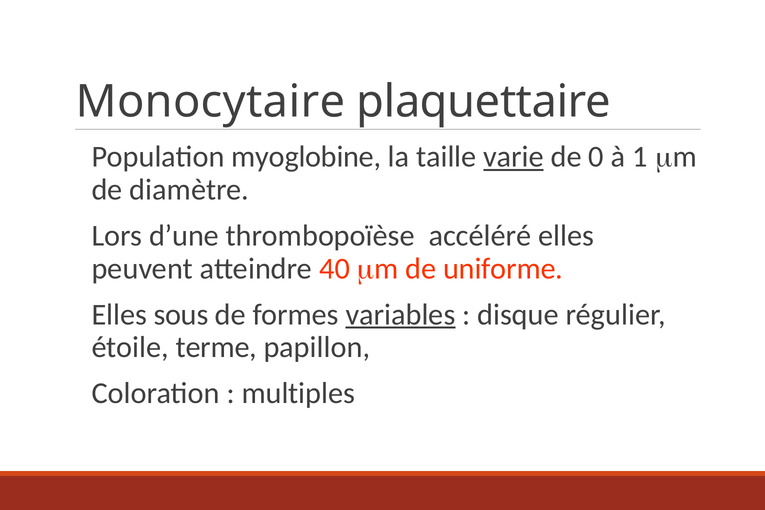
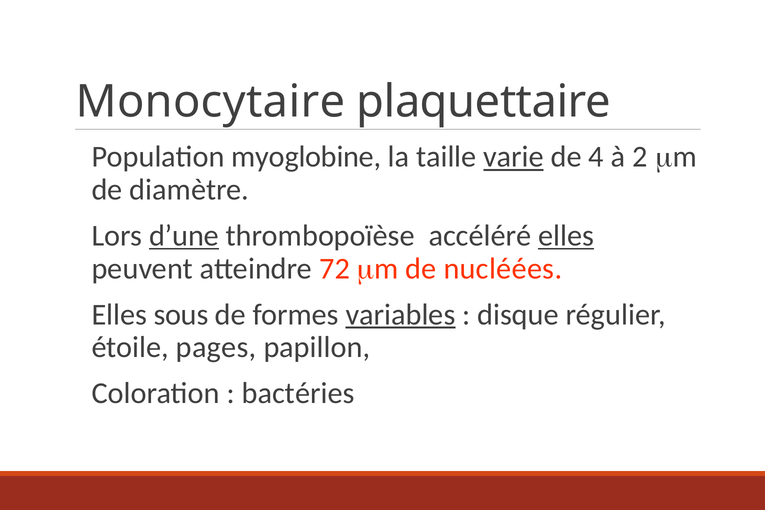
0: 0 -> 4
1: 1 -> 2
d’une underline: none -> present
elles at (566, 236) underline: none -> present
40: 40 -> 72
uniforme: uniforme -> nucléées
terme: terme -> pages
multiples: multiples -> bactéries
